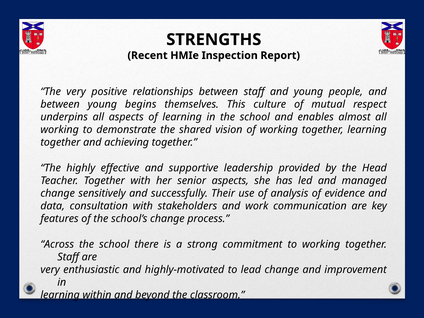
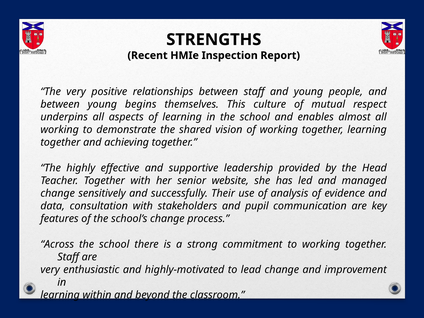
senior aspects: aspects -> website
work: work -> pupil
